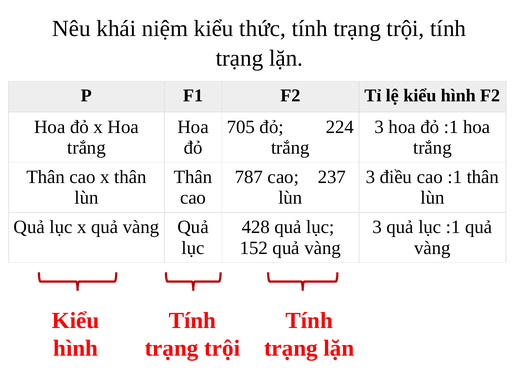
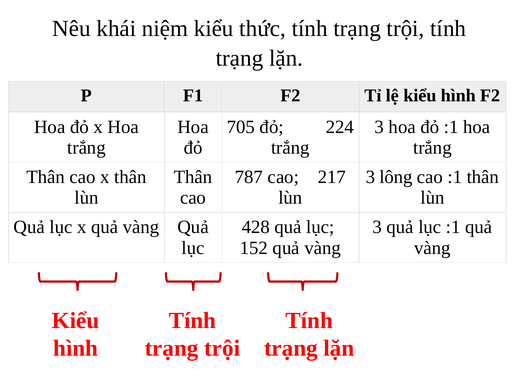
237: 237 -> 217
điều: điều -> lông
